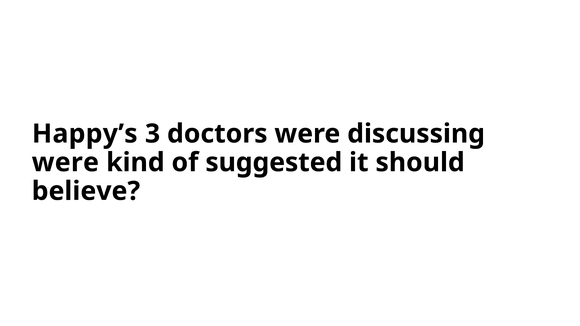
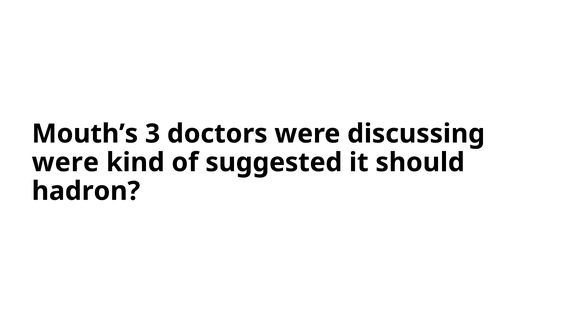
Happy’s: Happy’s -> Mouth’s
believe: believe -> hadron
